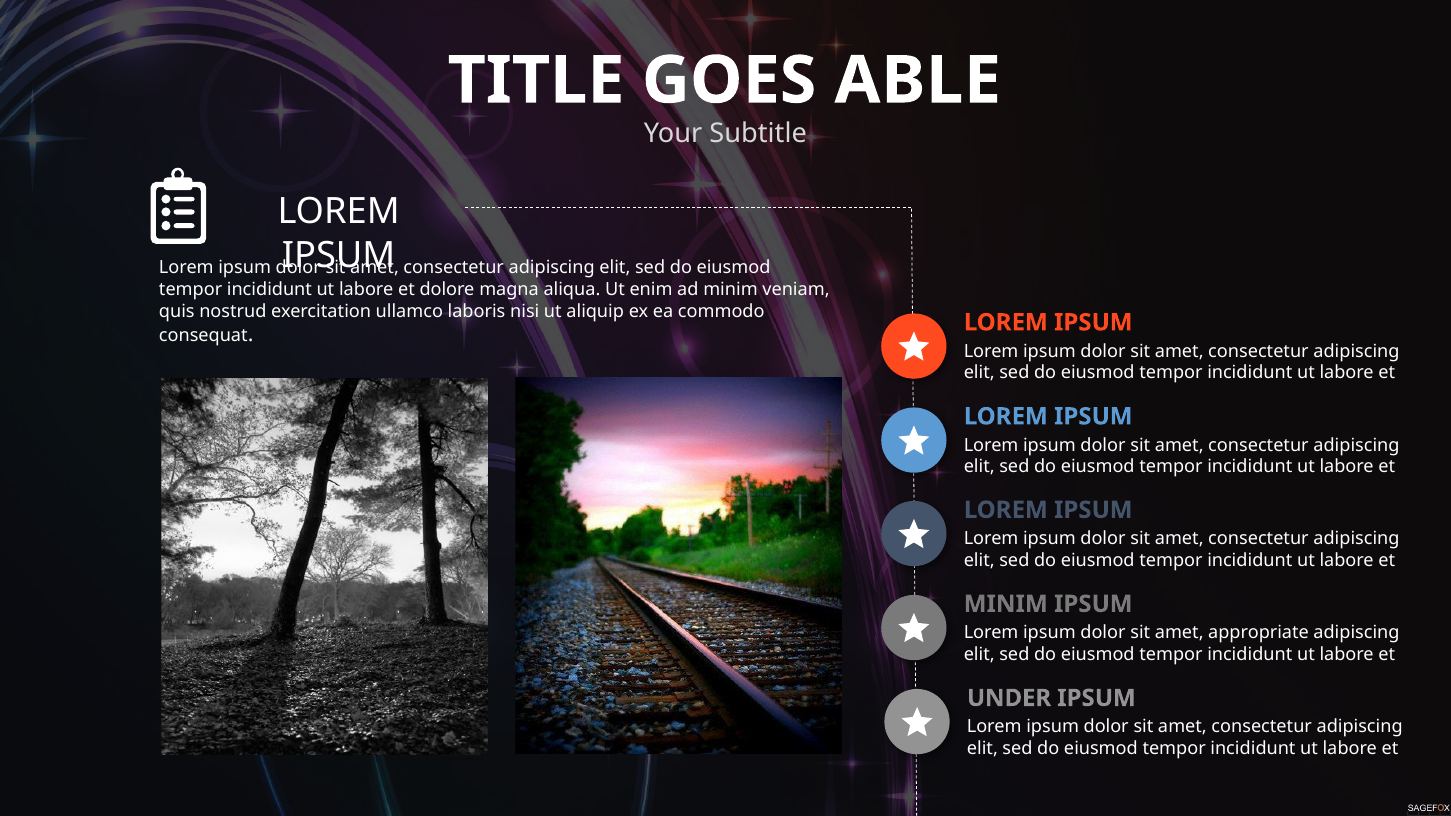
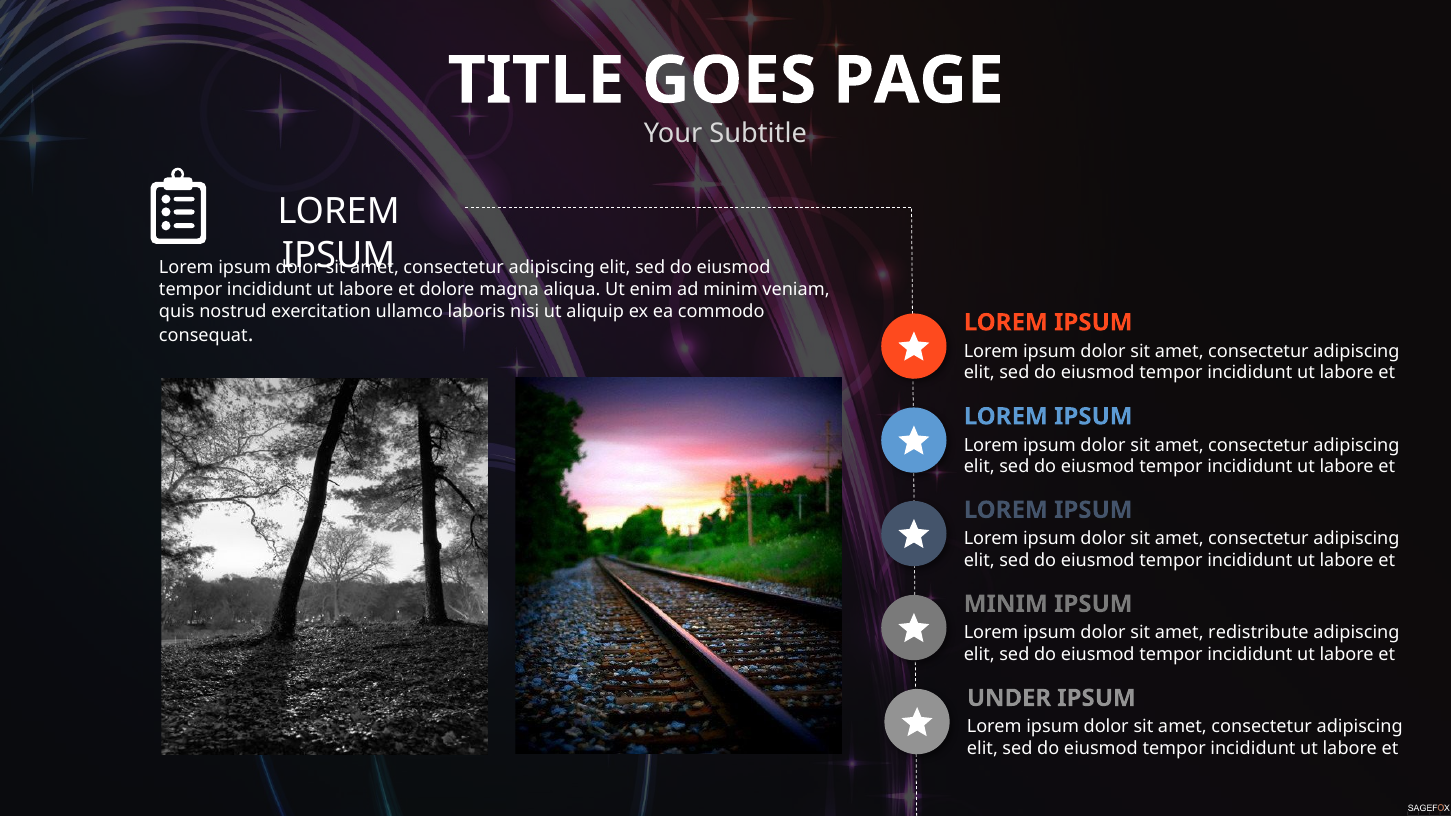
ABLE: ABLE -> PAGE
appropriate: appropriate -> redistribute
